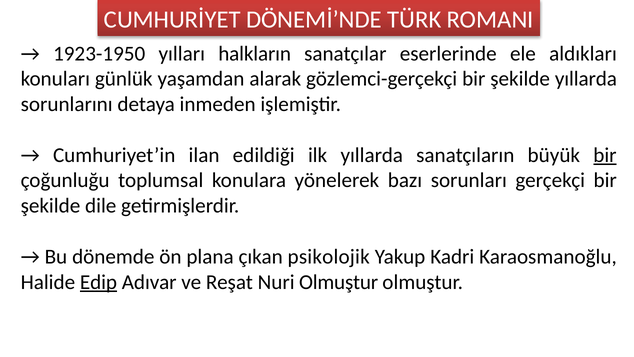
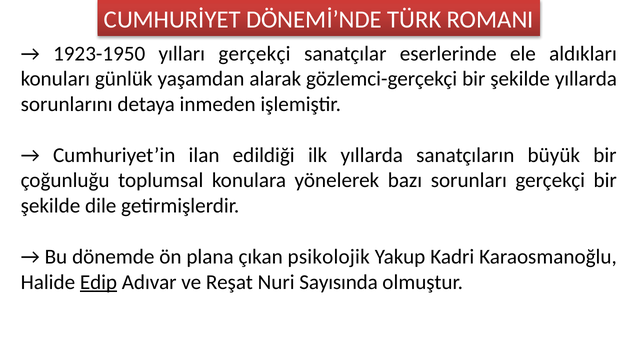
yılları halkların: halkların -> gerçekçi
bir at (605, 155) underline: present -> none
Nuri Olmuştur: Olmuştur -> Sayısında
